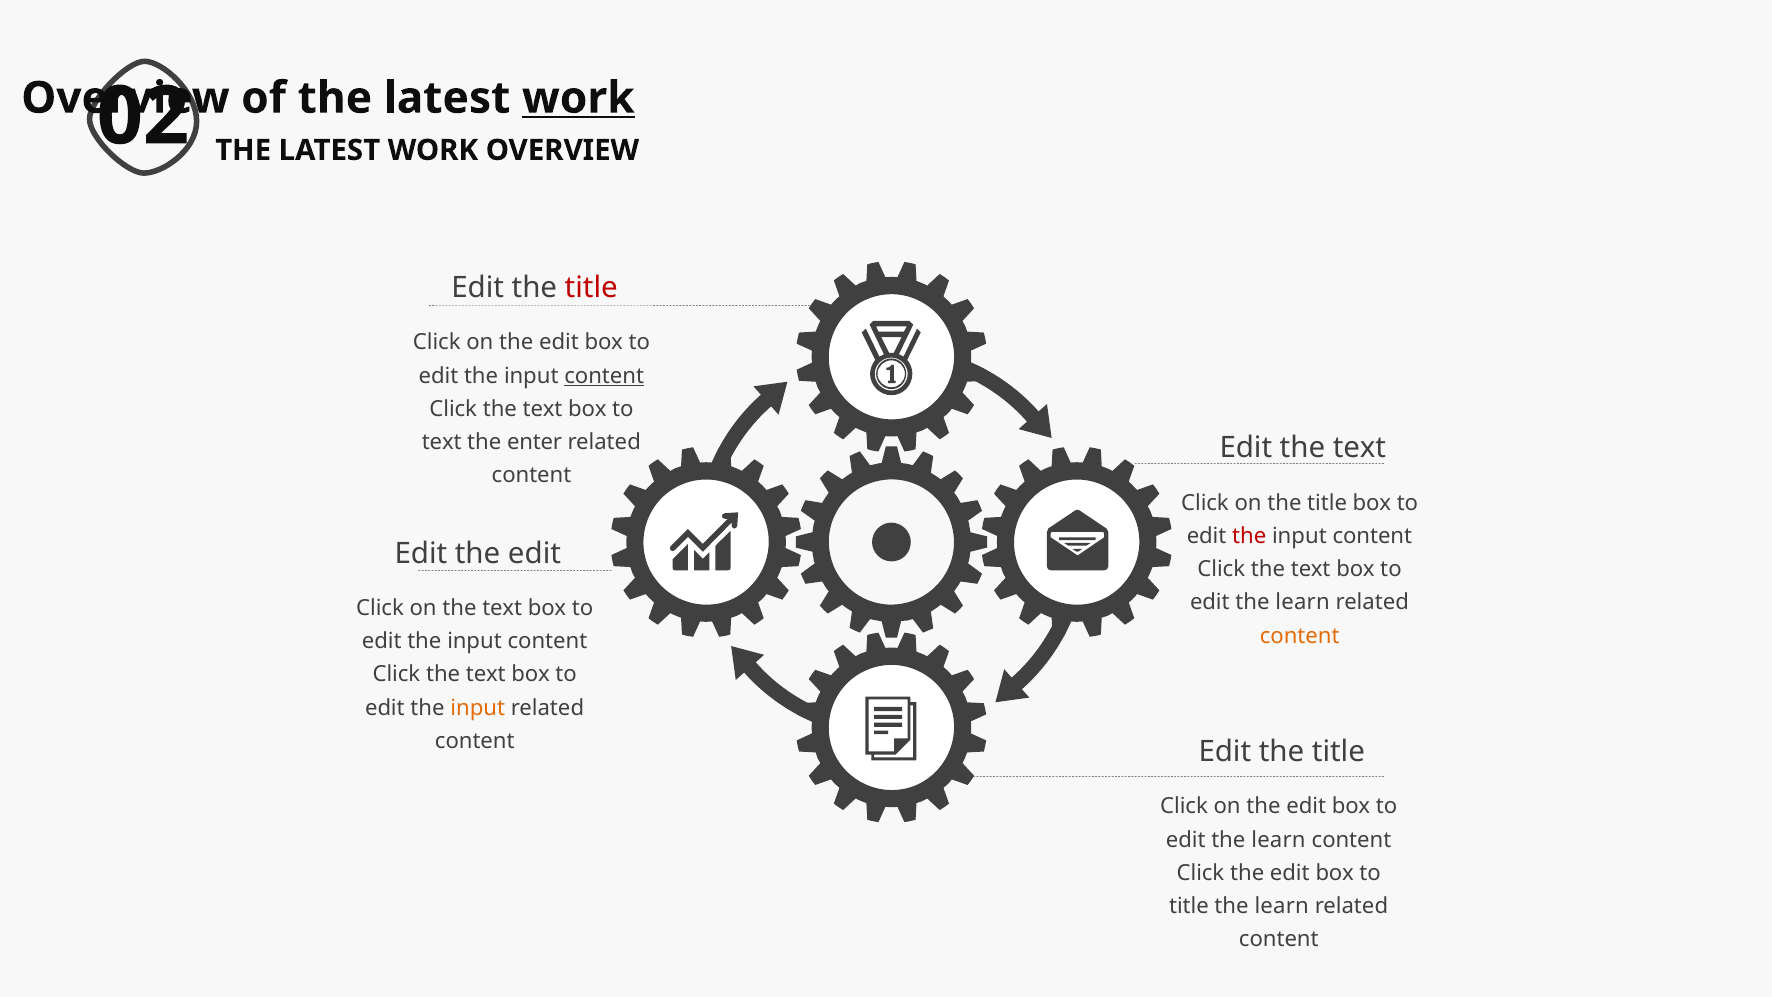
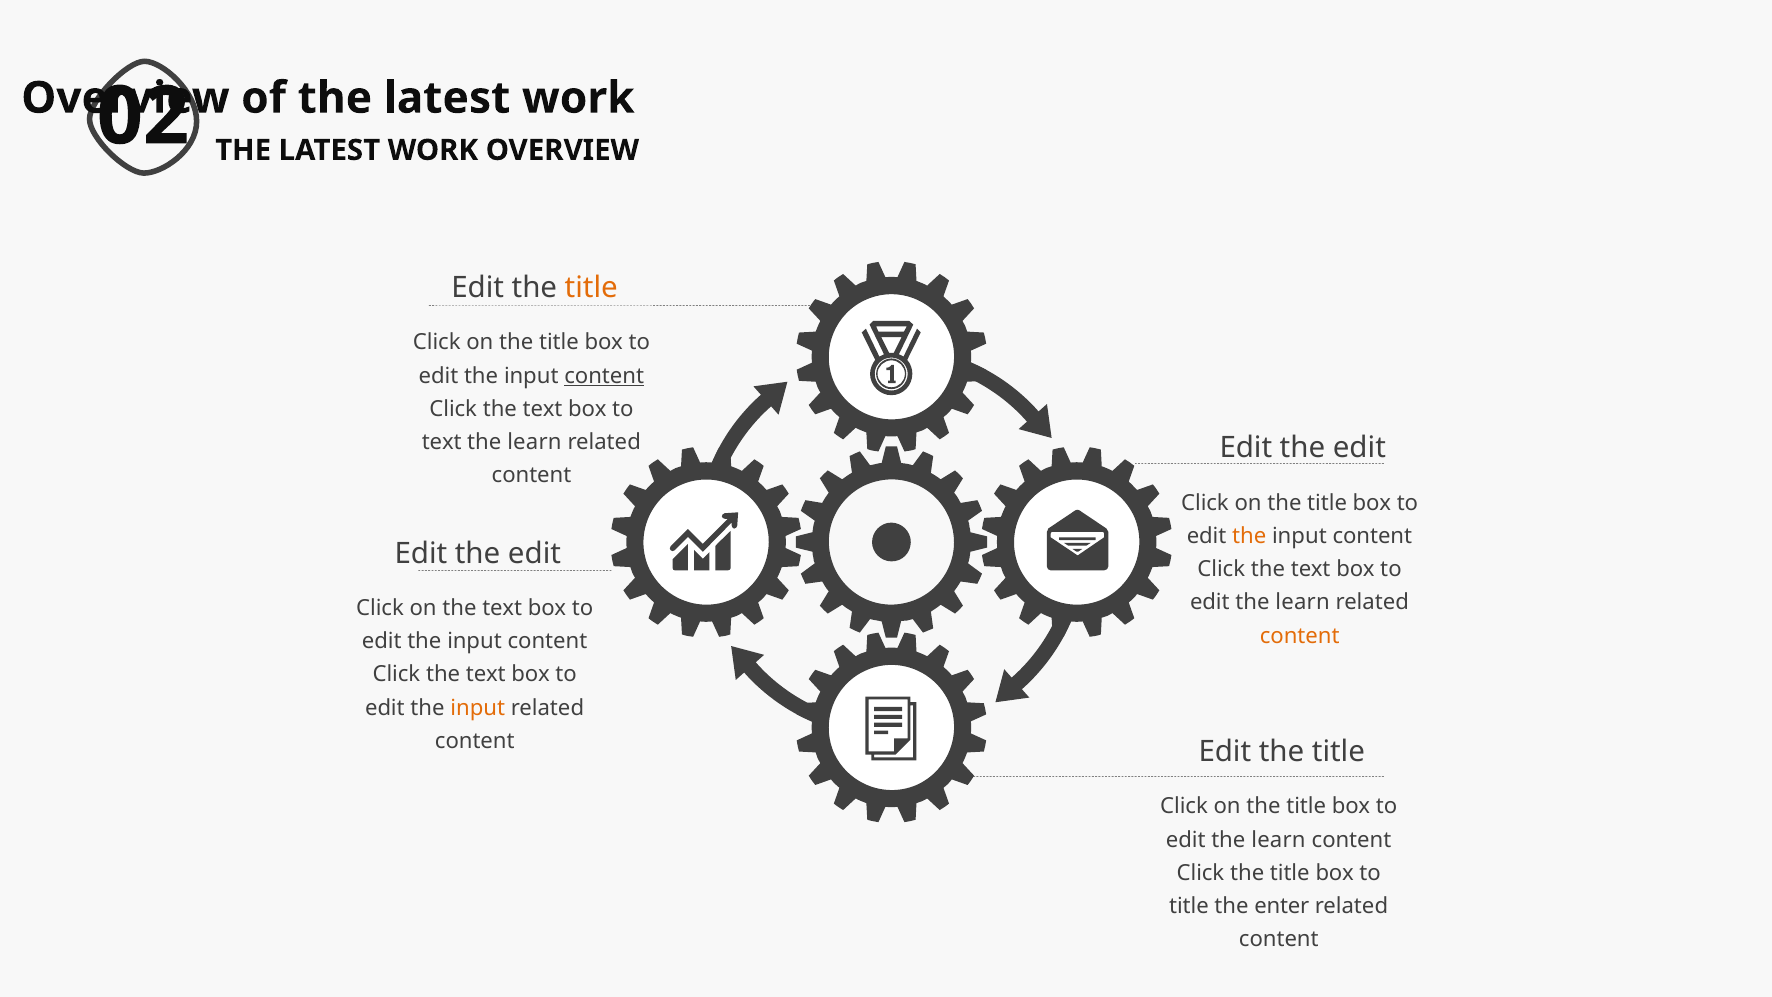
work at (578, 98) underline: present -> none
title at (591, 288) colour: red -> orange
edit at (559, 342): edit -> title
enter at (535, 442): enter -> learn
text at (1359, 448): text -> edit
the at (1249, 536) colour: red -> orange
edit at (1306, 806): edit -> title
Click the edit: edit -> title
learn at (1282, 906): learn -> enter
